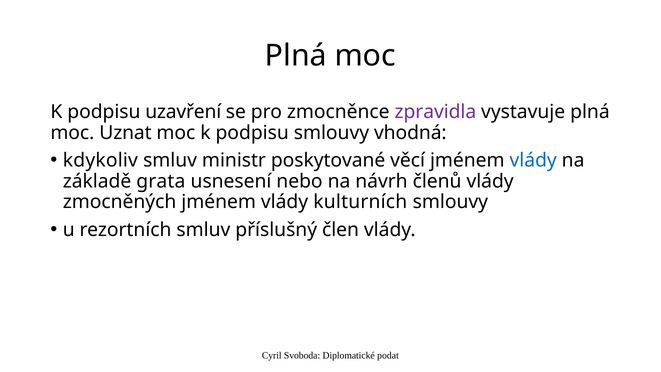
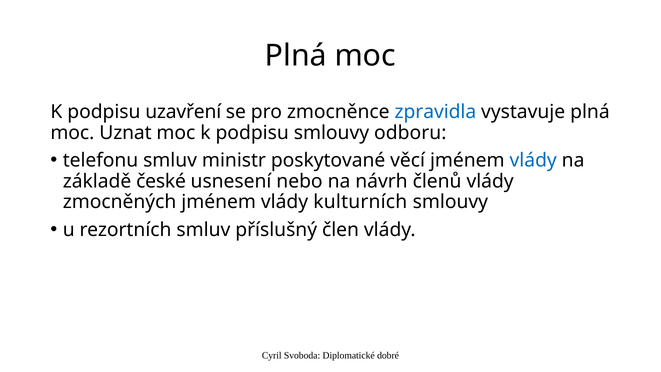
zpravidla colour: purple -> blue
vhodná: vhodná -> odboru
kdykoliv: kdykoliv -> telefonu
grata: grata -> české
podat: podat -> dobré
